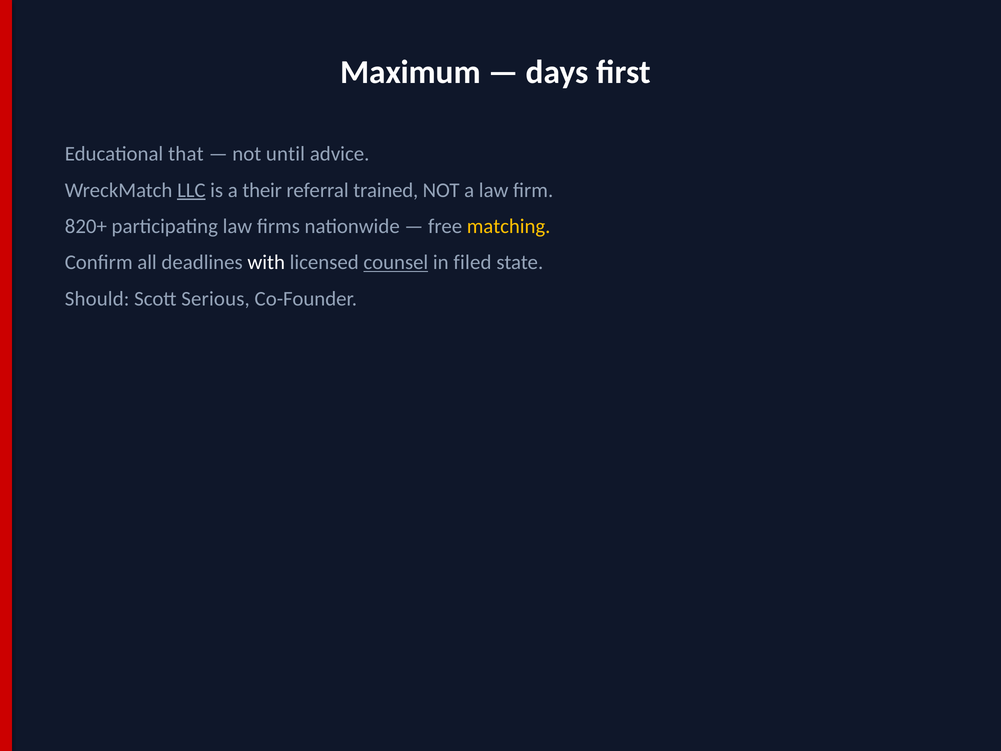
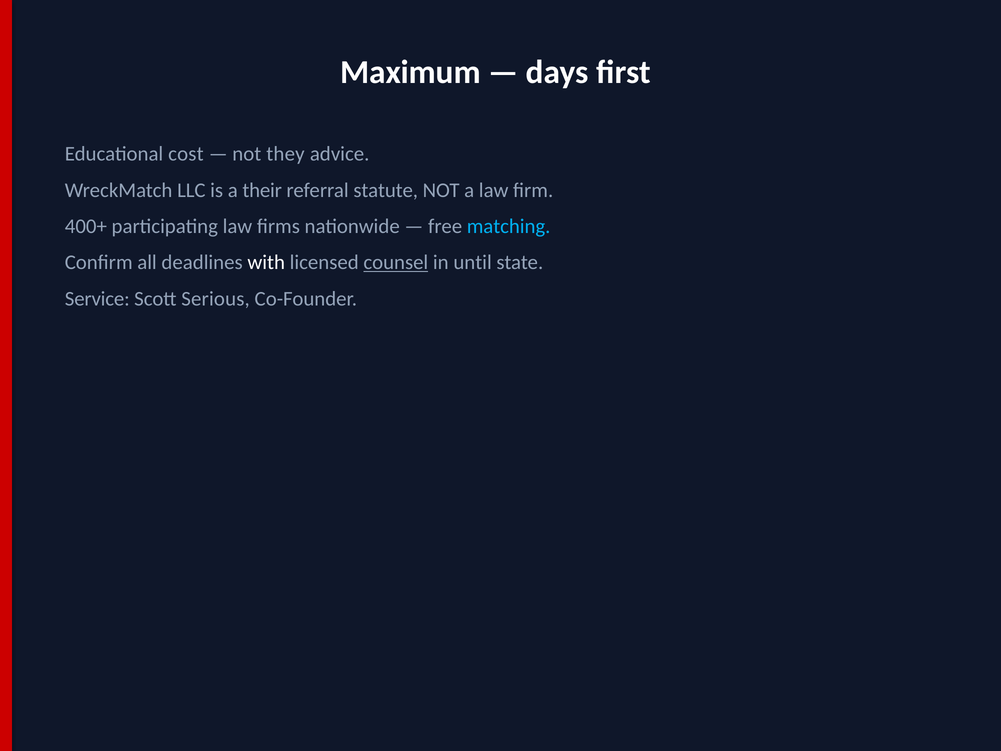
that: that -> cost
until: until -> they
LLC underline: present -> none
trained: trained -> statute
820+: 820+ -> 400+
matching colour: yellow -> light blue
filed: filed -> until
Should: Should -> Service
